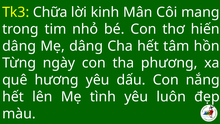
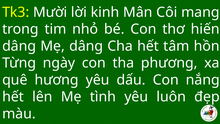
Chữa: Chữa -> Mười
